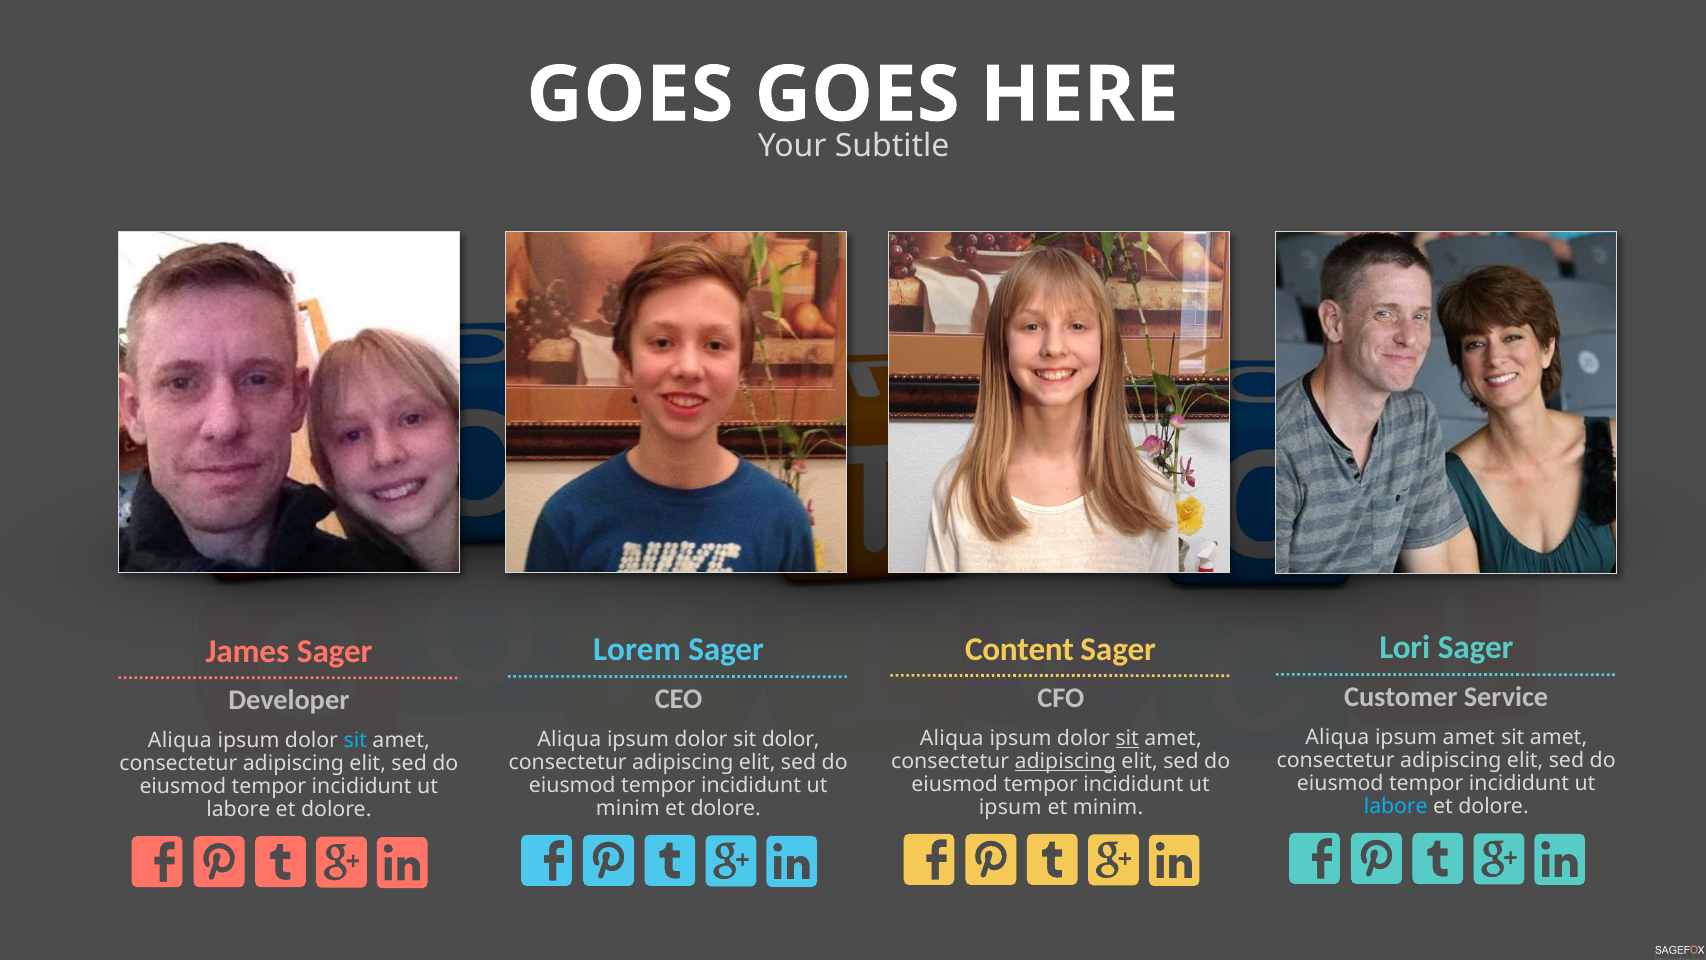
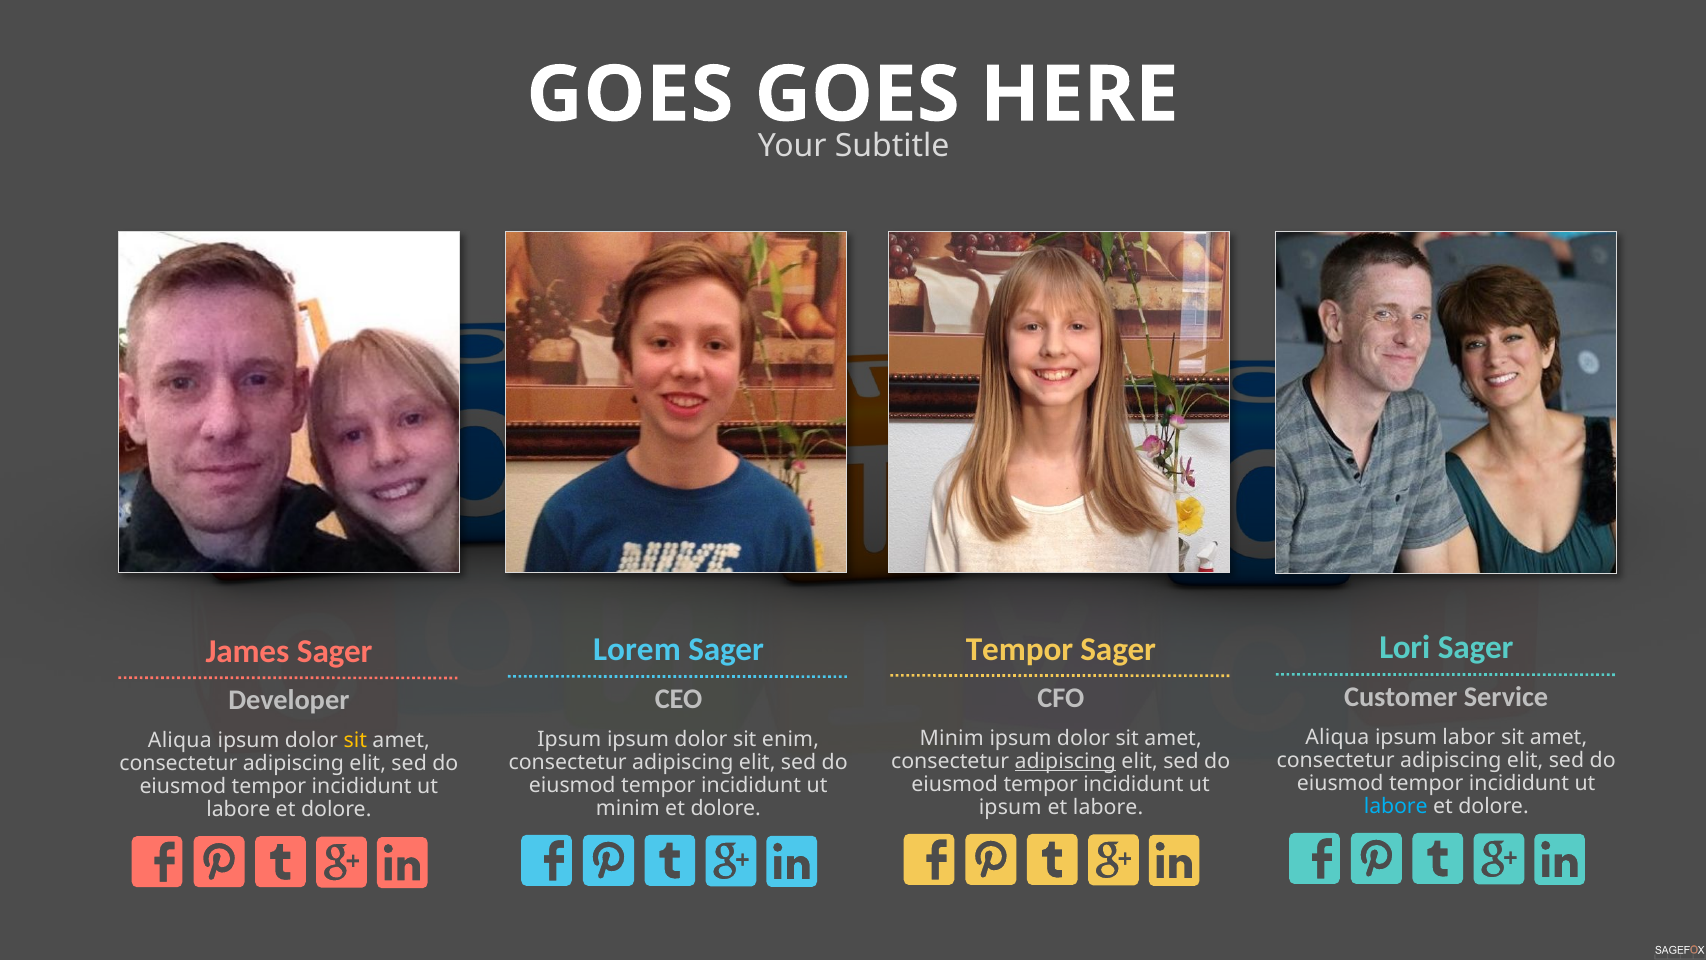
Content at (1020, 649): Content -> Tempor
ipsum amet: amet -> labor
Aliqua at (952, 738): Aliqua -> Minim
sit at (1127, 738) underline: present -> none
Aliqua at (569, 739): Aliqua -> Ipsum
sit dolor: dolor -> enim
sit at (355, 740) colour: light blue -> yellow
et minim: minim -> labore
